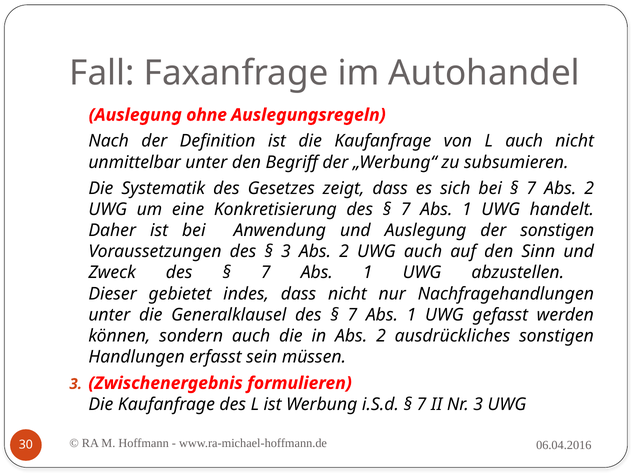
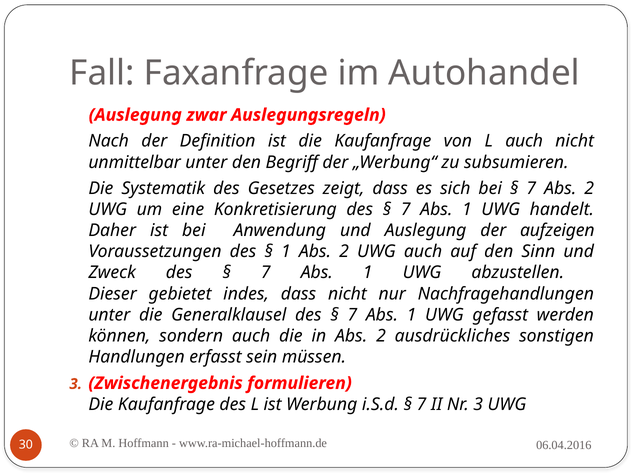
ohne: ohne -> zwar
der sonstigen: sonstigen -> aufzeigen
3 at (286, 252): 3 -> 1
